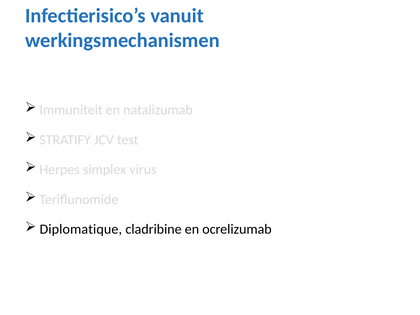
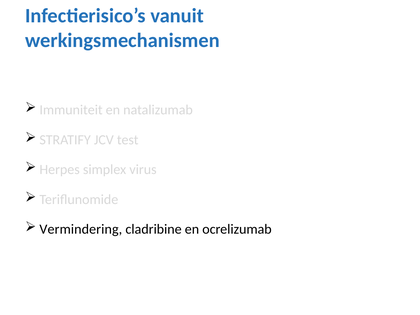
Diplomatique: Diplomatique -> Vermindering
